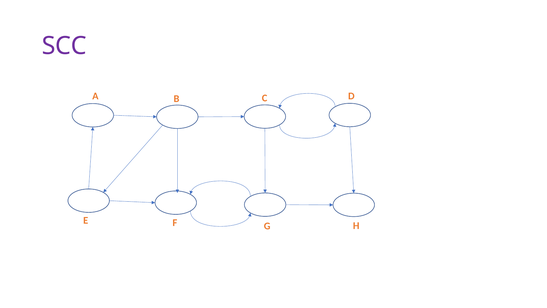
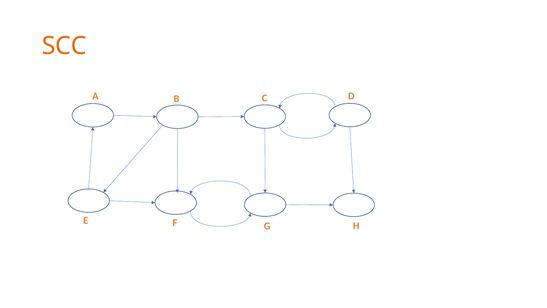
SCC colour: purple -> orange
